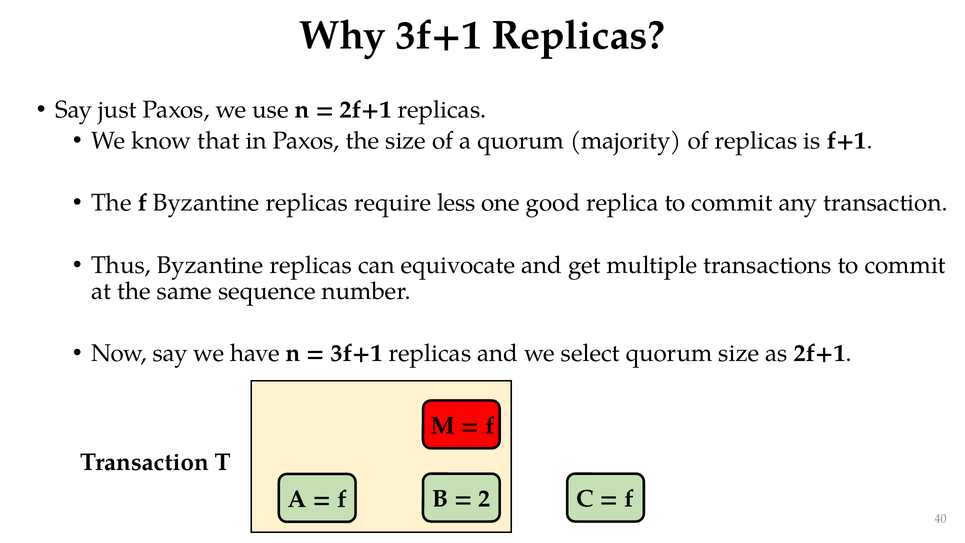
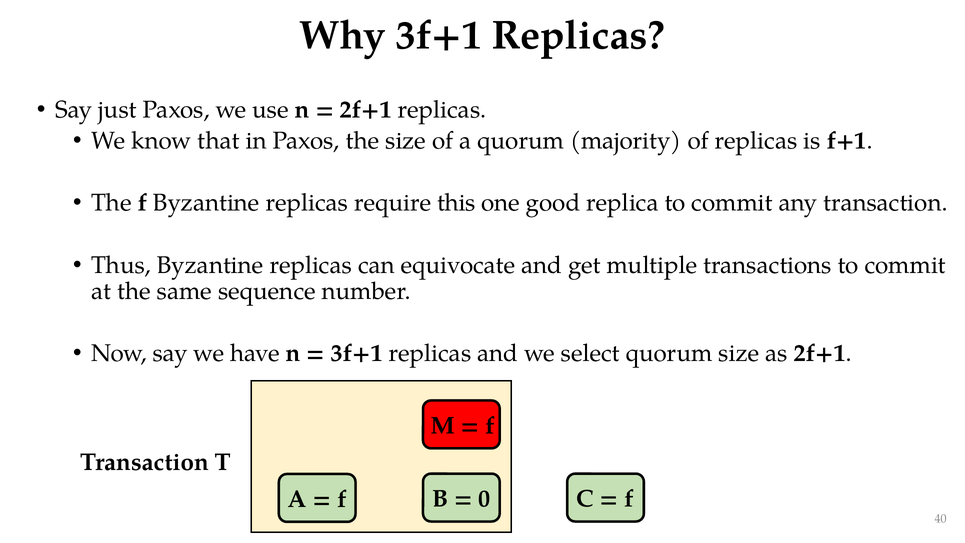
less: less -> this
2: 2 -> 0
